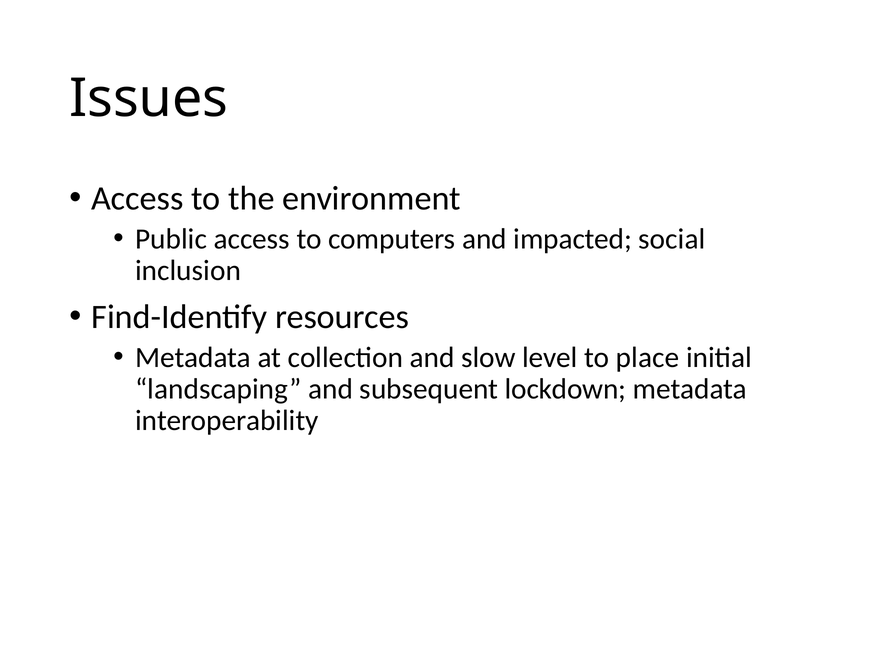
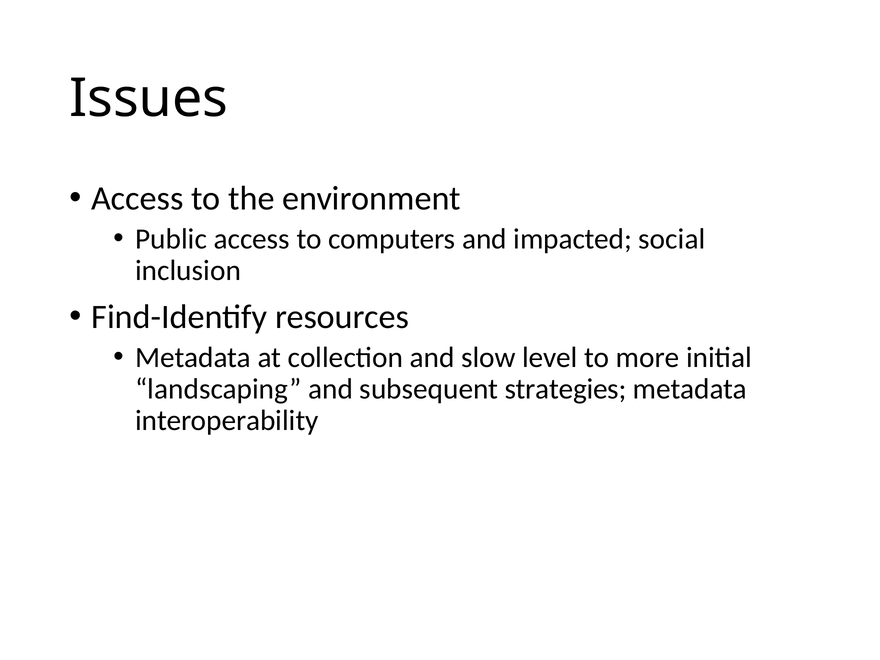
place: place -> more
lockdown: lockdown -> strategies
